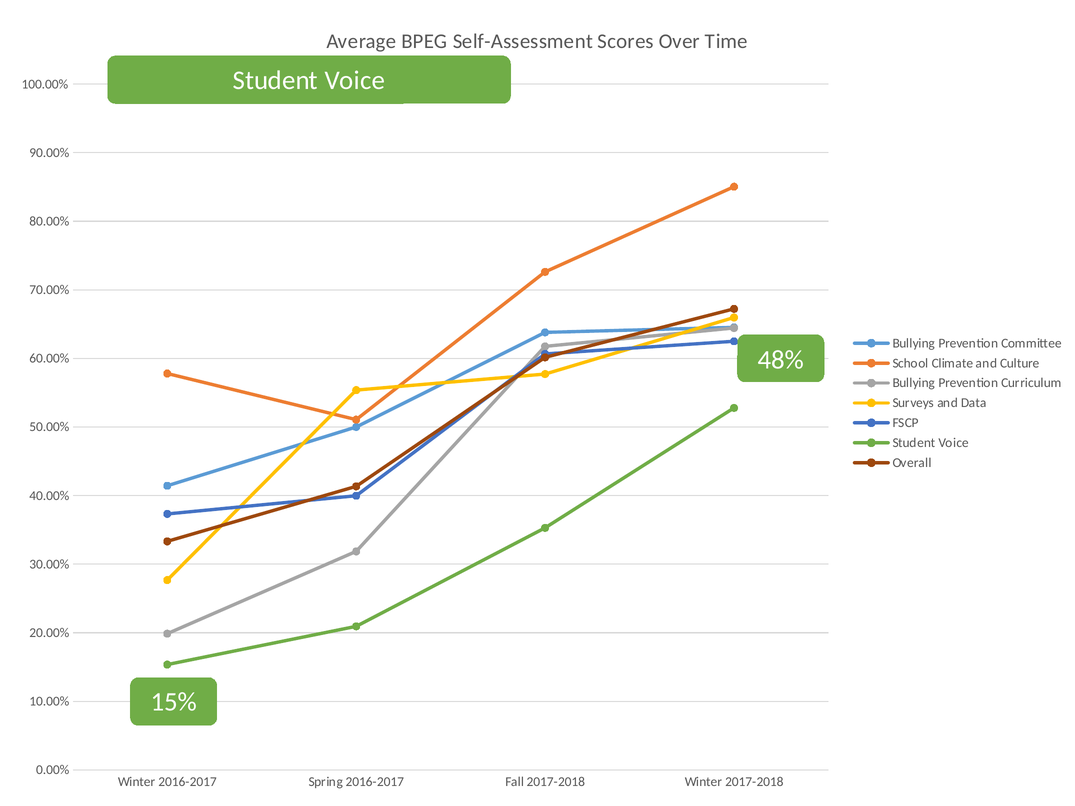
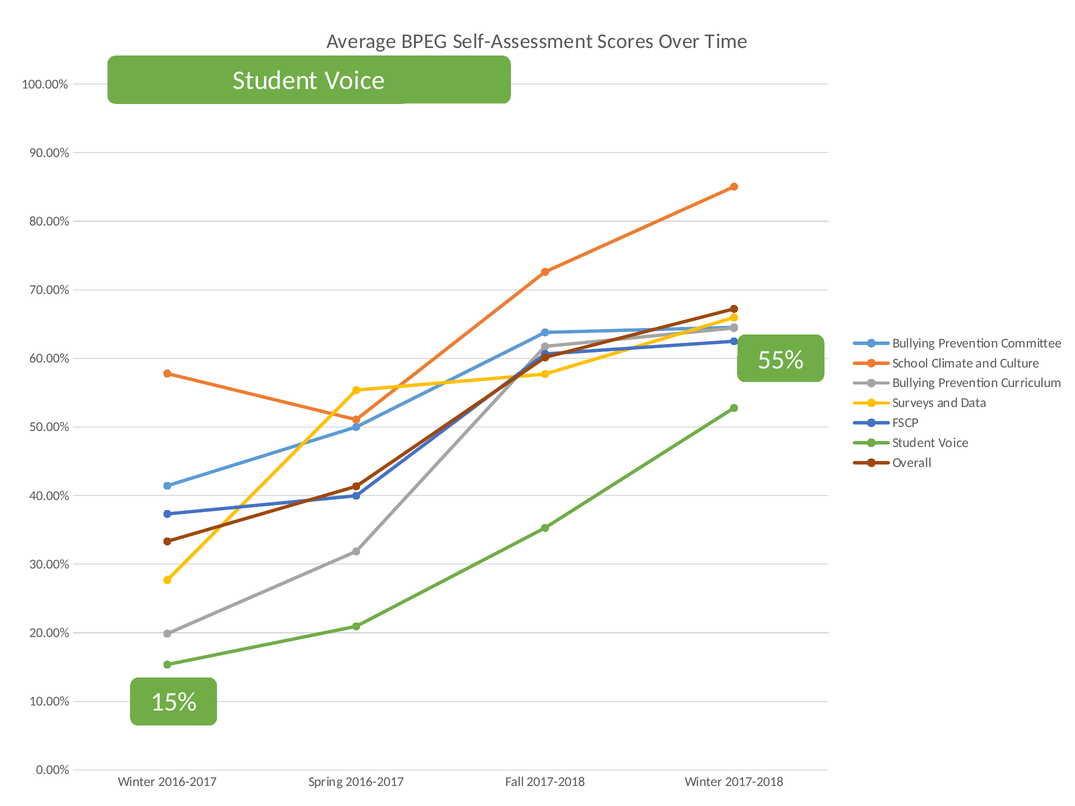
48%: 48% -> 55%
